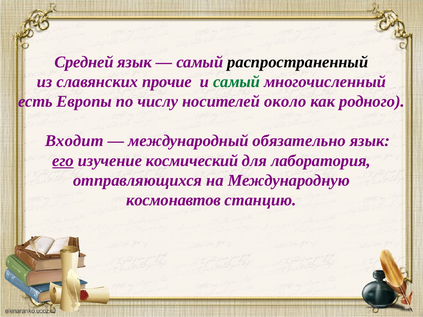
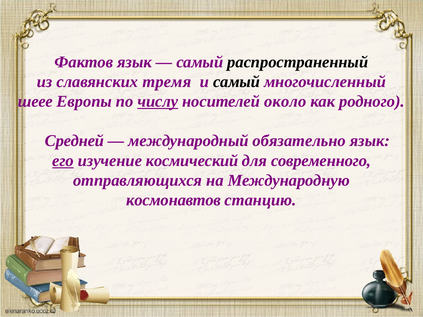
Средней: Средней -> Фактов
прочие: прочие -> тремя
самый at (237, 82) colour: green -> black
есть: есть -> шеее
числу underline: none -> present
Входит: Входит -> Средней
лаборатория: лаборатория -> современного
